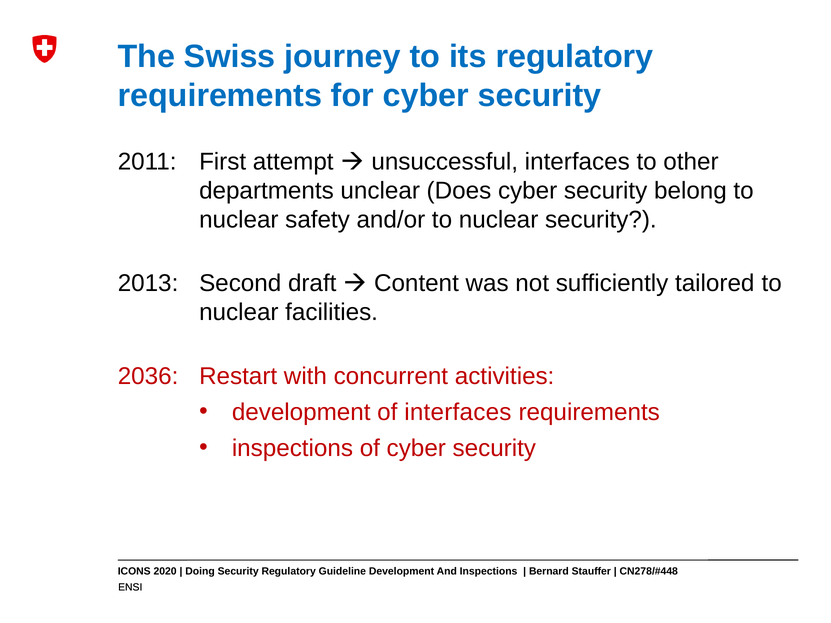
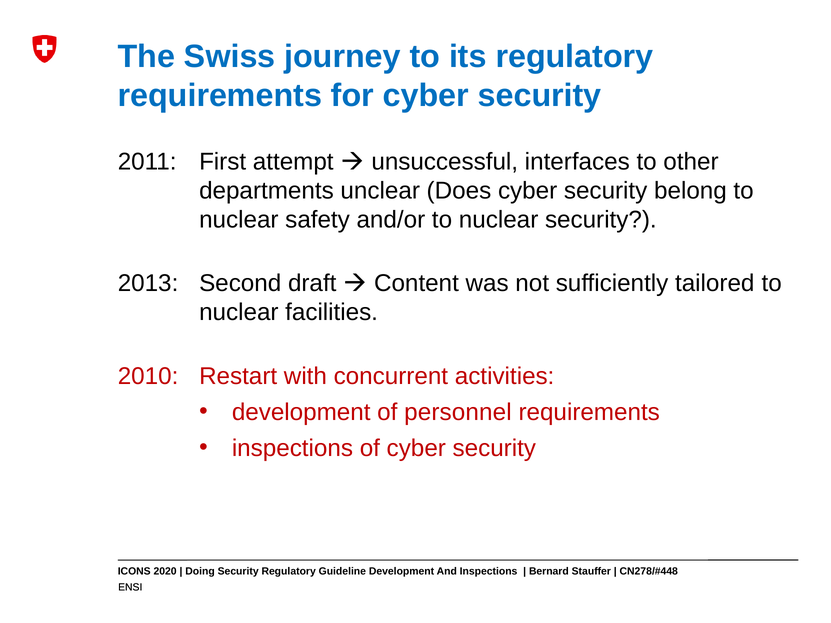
2036: 2036 -> 2010
of interfaces: interfaces -> personnel
